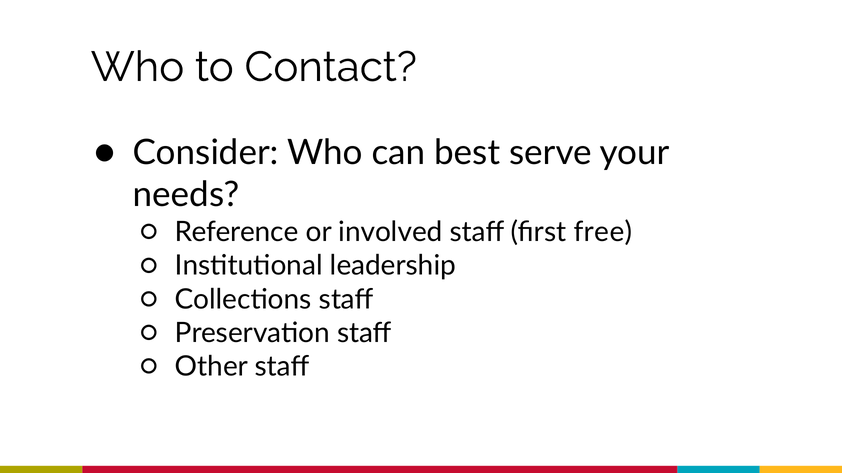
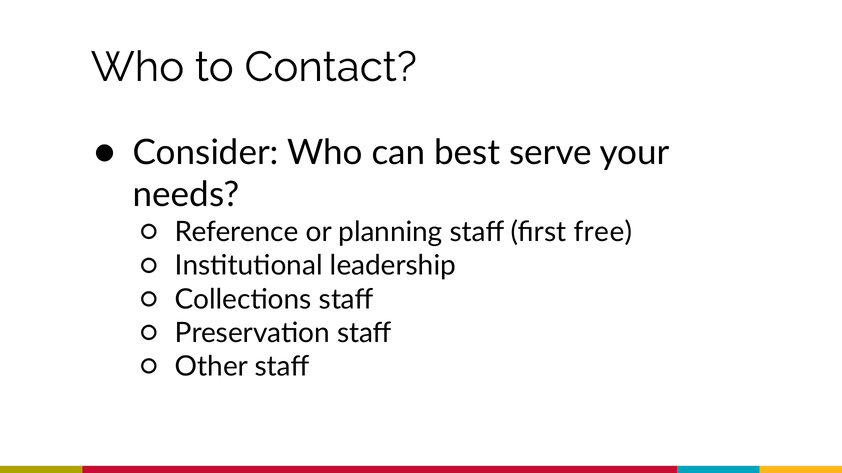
involved: involved -> planning
